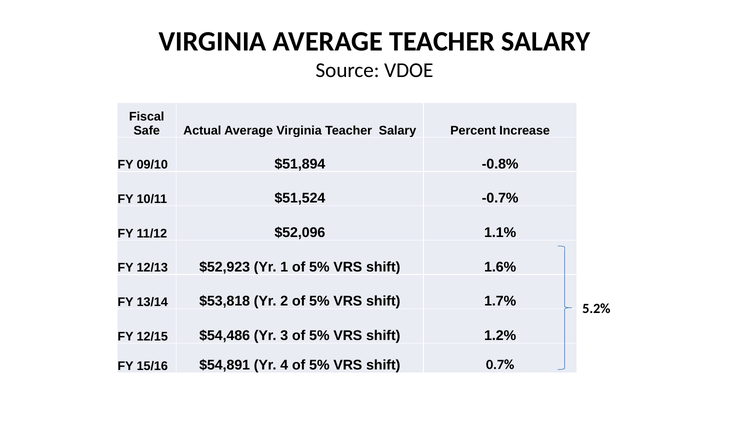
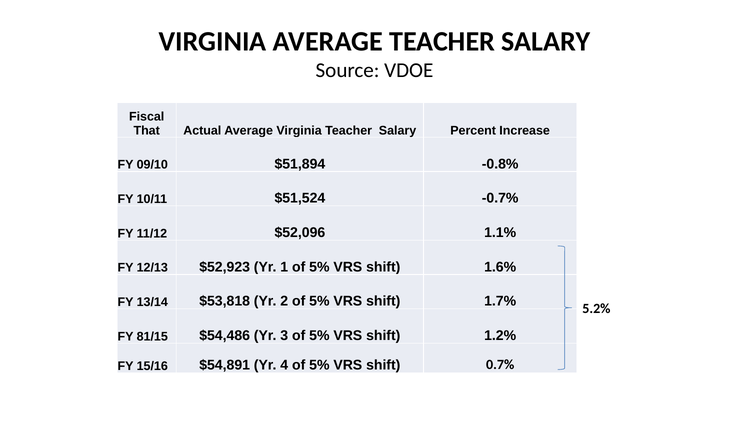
Safe: Safe -> That
12/15: 12/15 -> 81/15
